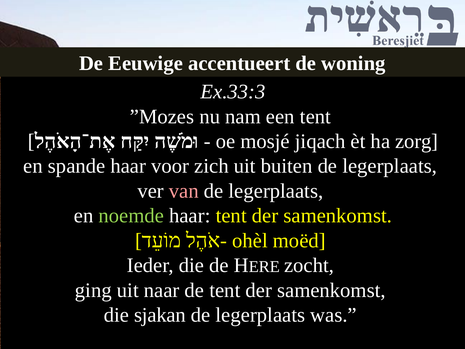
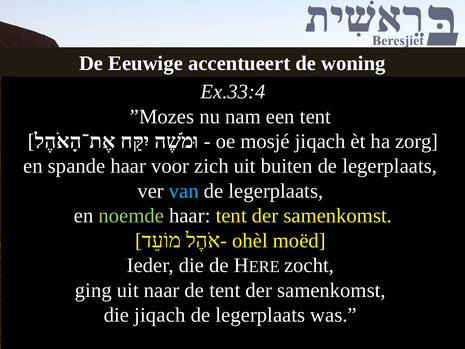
Ex.33:3: Ex.33:3 -> Ex.33:4
van colour: pink -> light blue
die sjakan: sjakan -> jiqach
